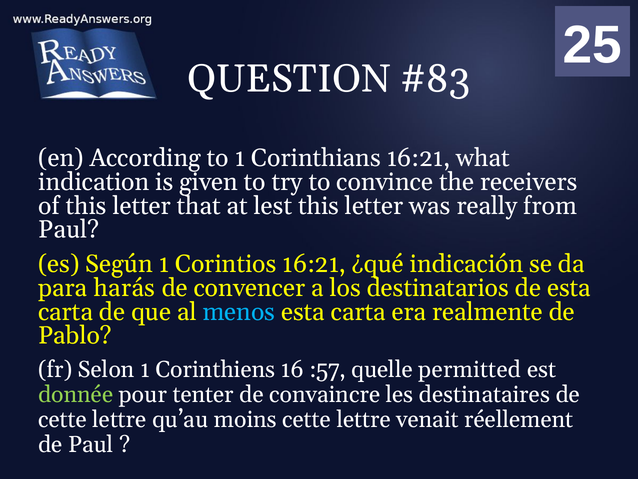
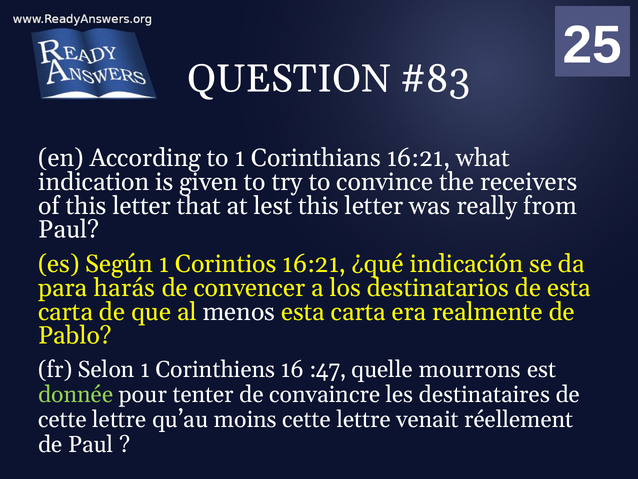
menos colour: light blue -> white
:57: :57 -> :47
permitted: permitted -> mourrons
